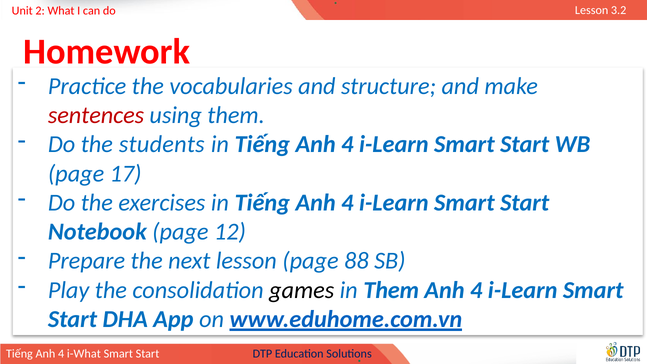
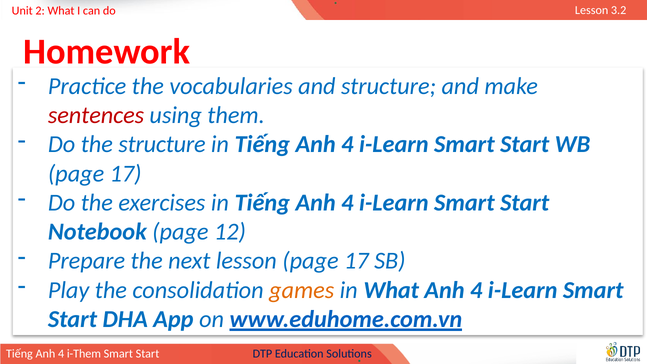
the students: students -> structure
lesson page 88: 88 -> 17
games colour: black -> orange
in Them: Them -> What
i-What: i-What -> i-Them
